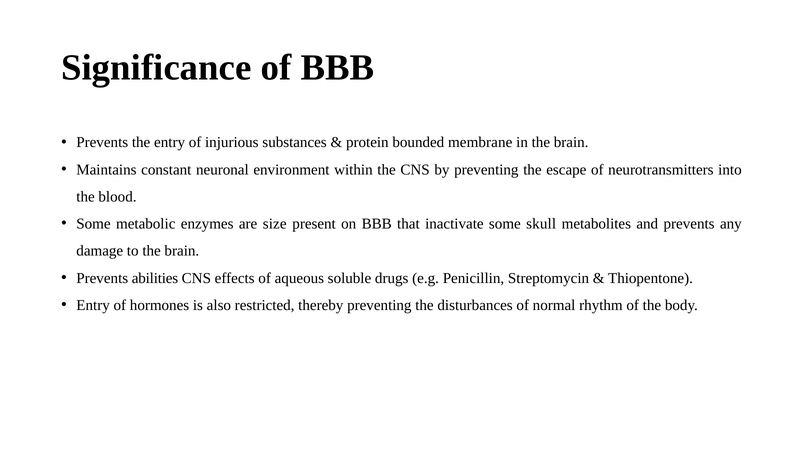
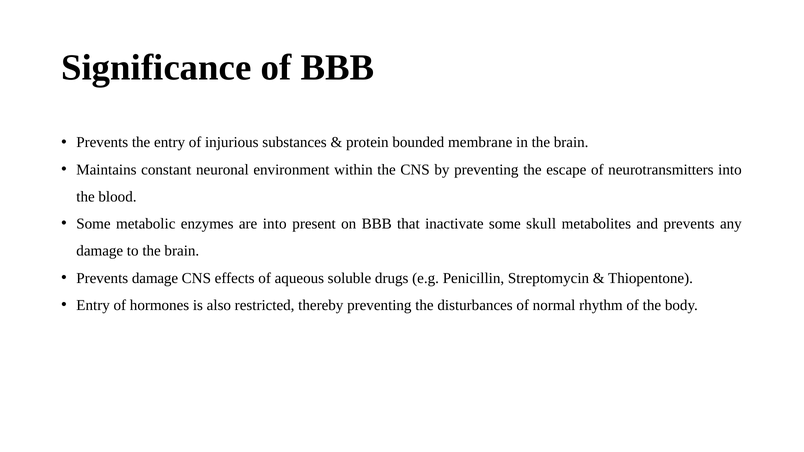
are size: size -> into
Prevents abilities: abilities -> damage
